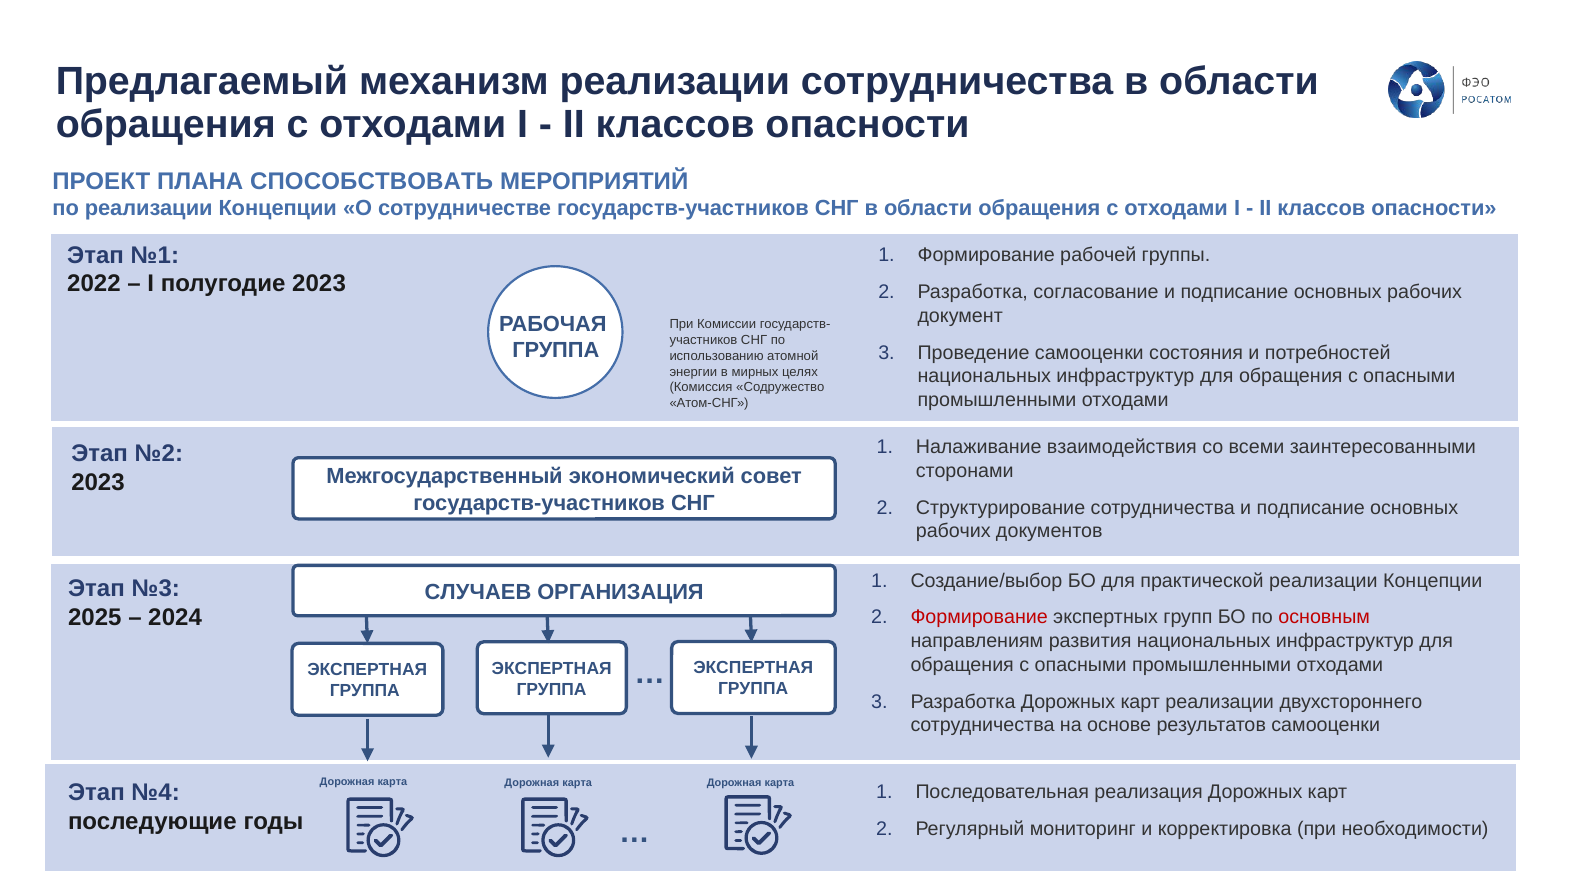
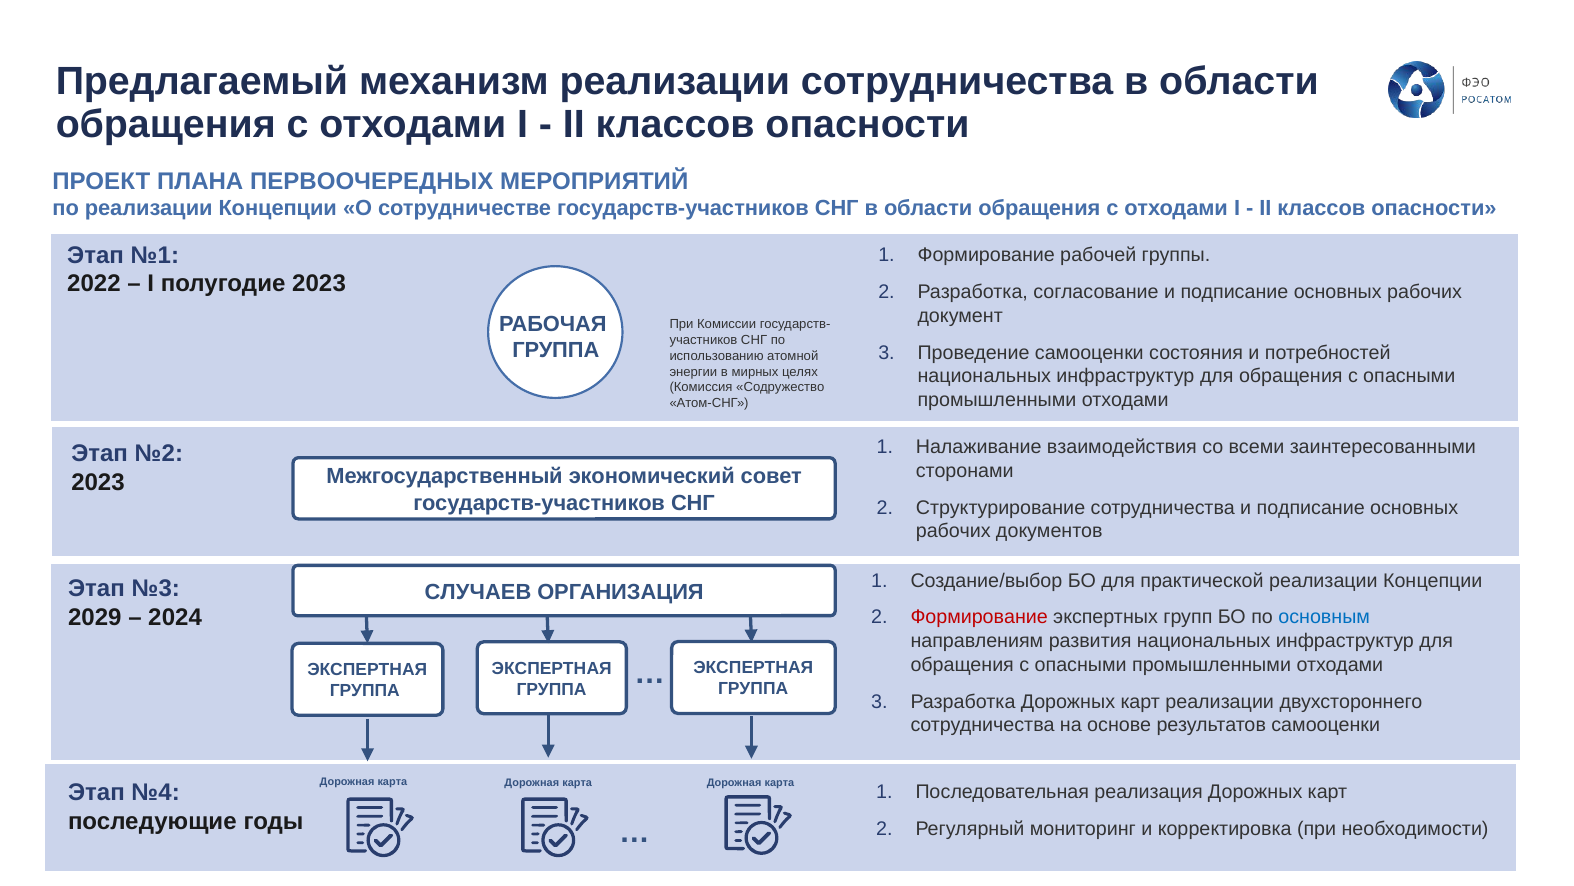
СПОСОБСТВОВАТЬ: СПОСОБСТВОВАТЬ -> ПЕРВООЧЕРЕДНЫХ
2025: 2025 -> 2029
основным colour: red -> blue
